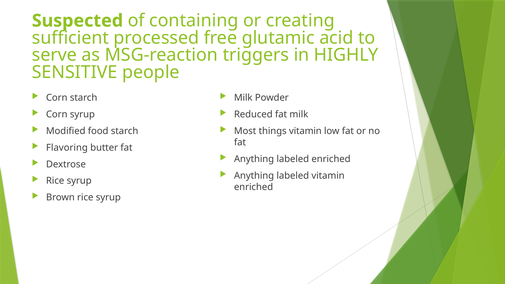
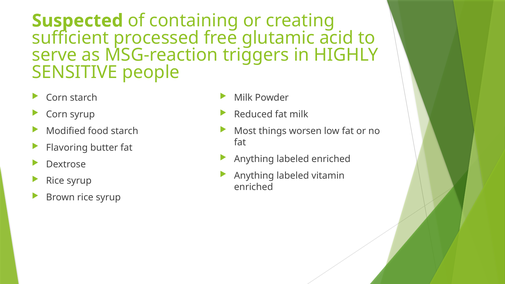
things vitamin: vitamin -> worsen
